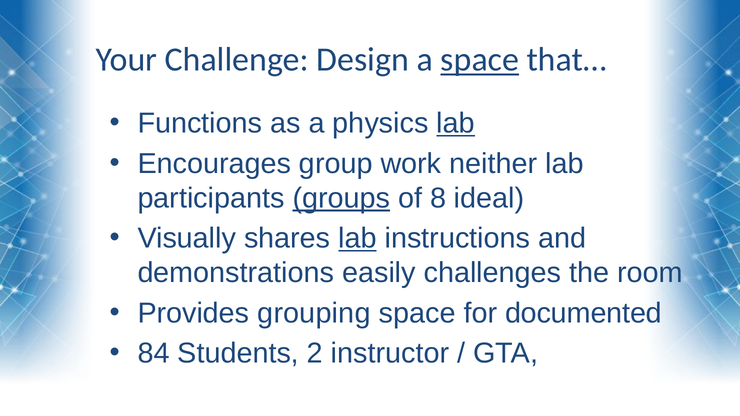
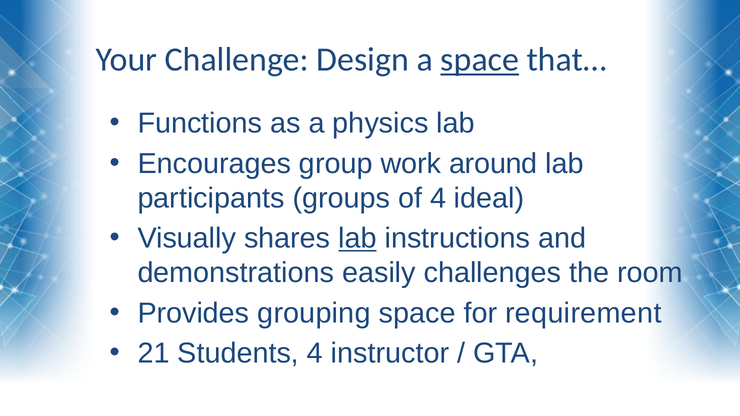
lab at (456, 123) underline: present -> none
neither: neither -> around
groups underline: present -> none
of 8: 8 -> 4
documented: documented -> requirement
84: 84 -> 21
Students 2: 2 -> 4
